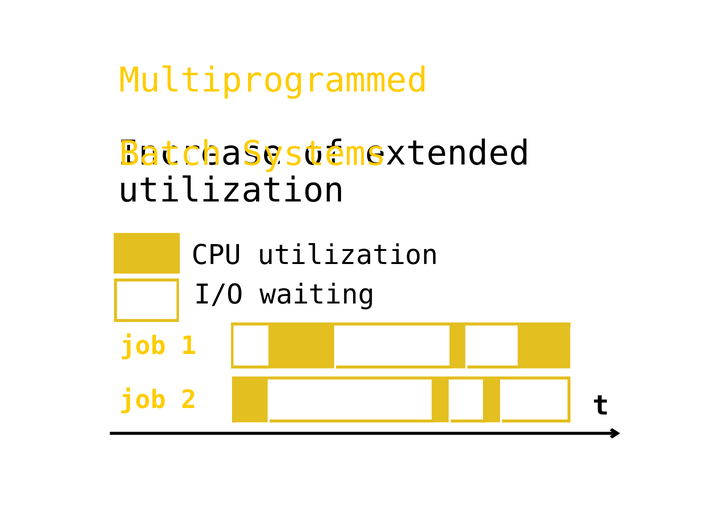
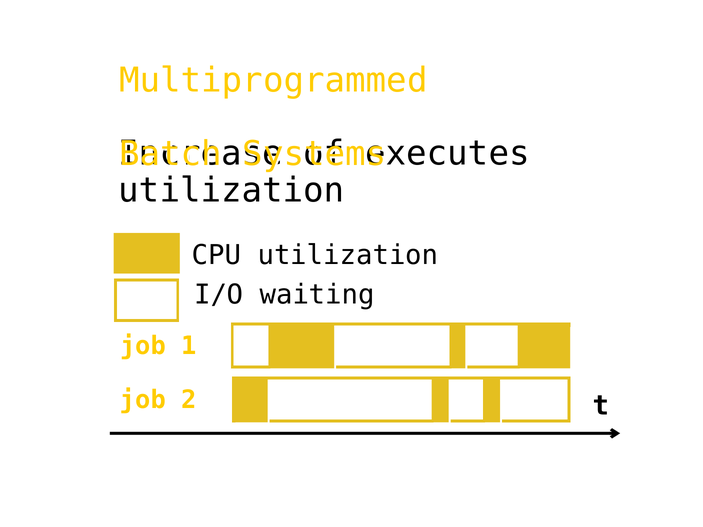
extended: extended -> executes
